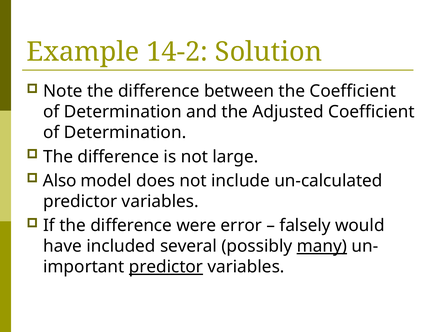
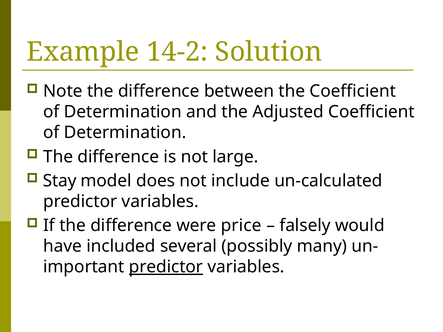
Also: Also -> Stay
error: error -> price
many underline: present -> none
